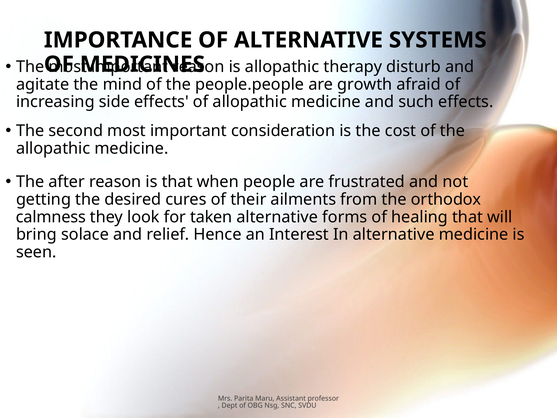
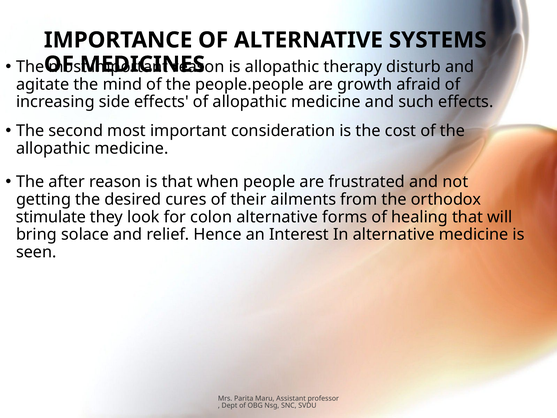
calmness: calmness -> stimulate
taken: taken -> colon
